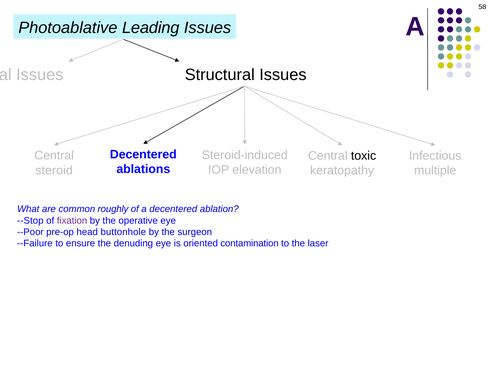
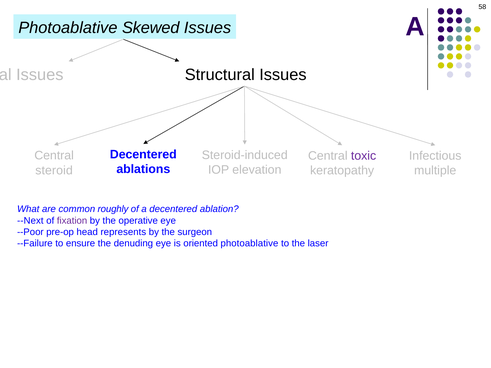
Leading: Leading -> Skewed
toxic colour: black -> purple
--Stop: --Stop -> --Next
buttonhole: buttonhole -> represents
oriented contamination: contamination -> photoablative
